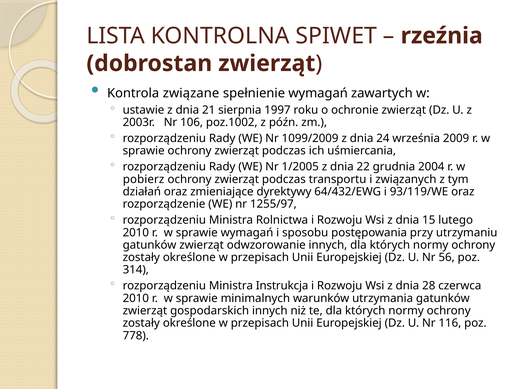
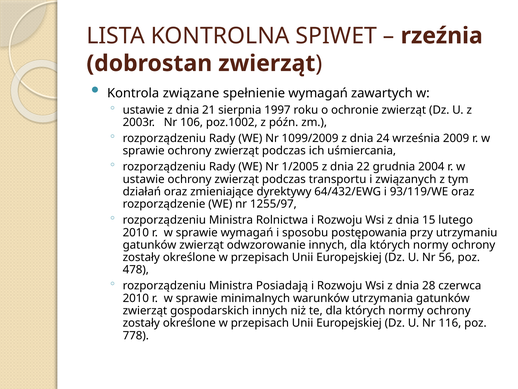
pobierz at (144, 179): pobierz -> ustawie
314: 314 -> 478
Instrukcja: Instrukcja -> Posiadają
